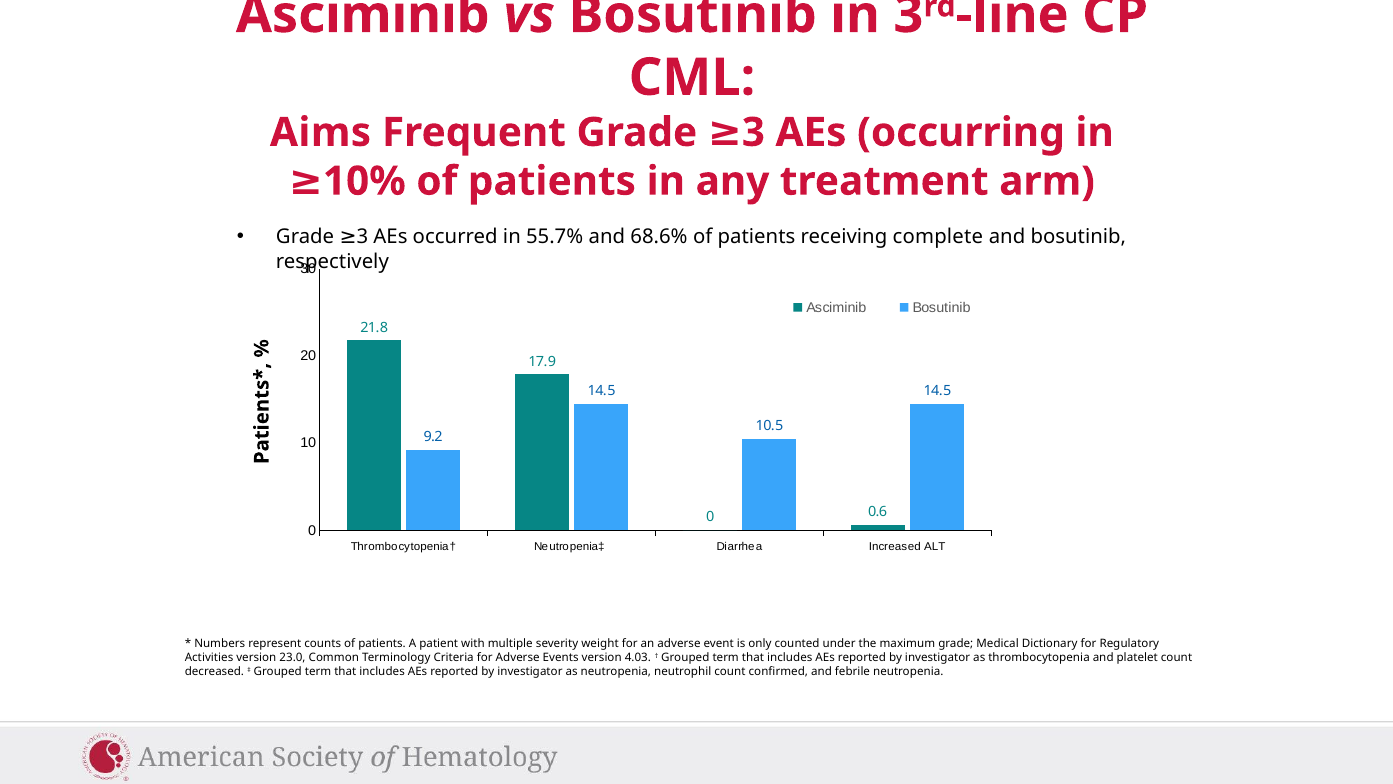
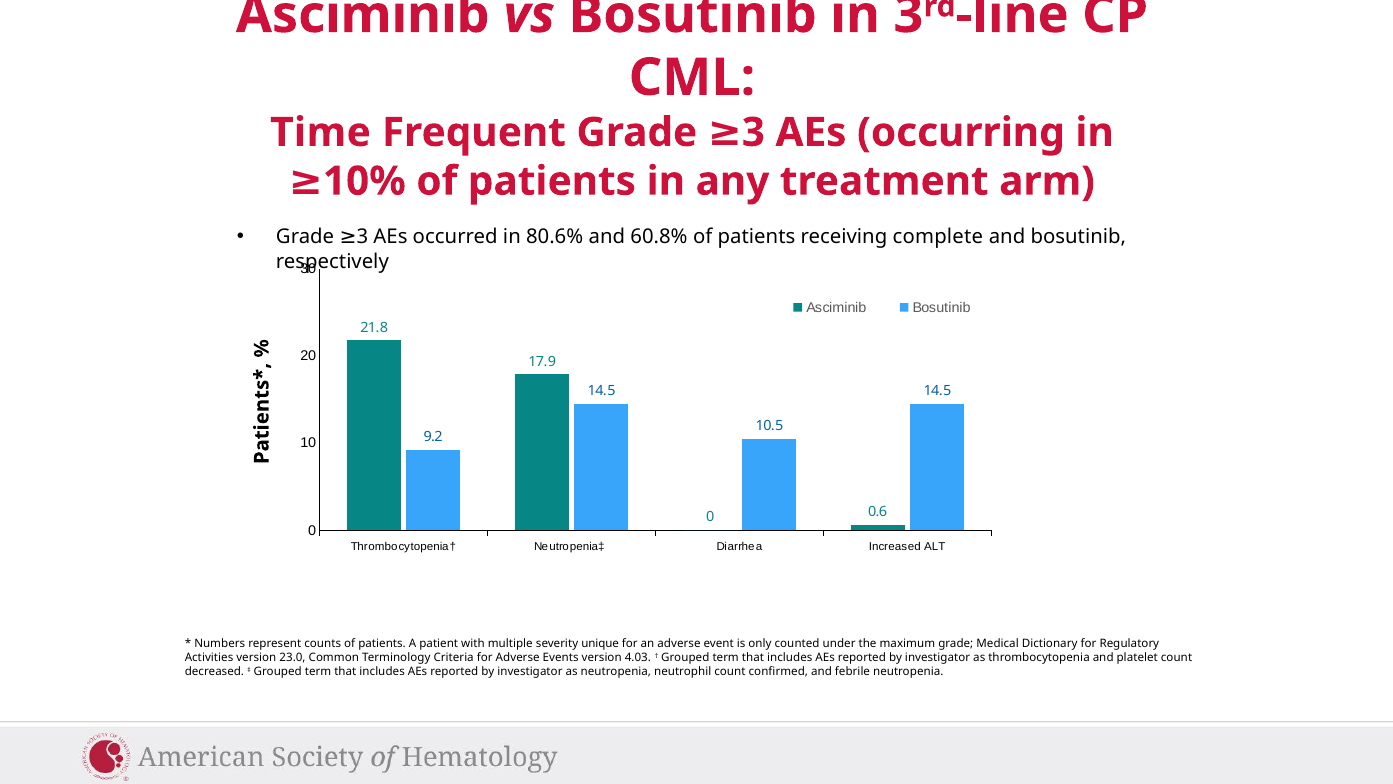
Aims: Aims -> Time
55.7%: 55.7% -> 80.6%
68.6%: 68.6% -> 60.8%
weight: weight -> unique
